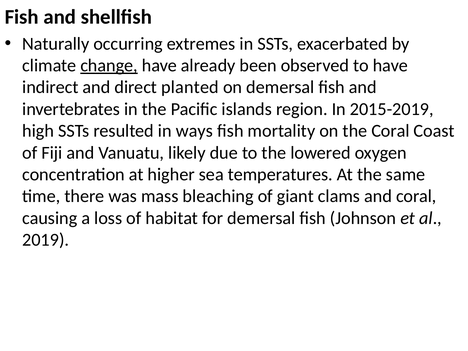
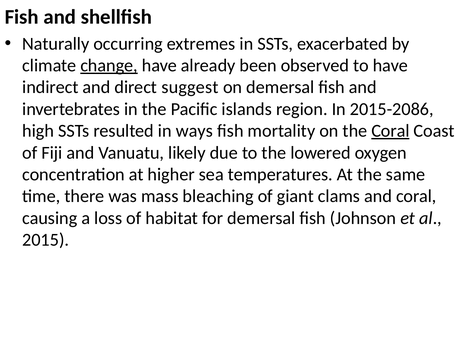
planted: planted -> suggest
2015-2019: 2015-2019 -> 2015-2086
Coral at (390, 131) underline: none -> present
2019: 2019 -> 2015
